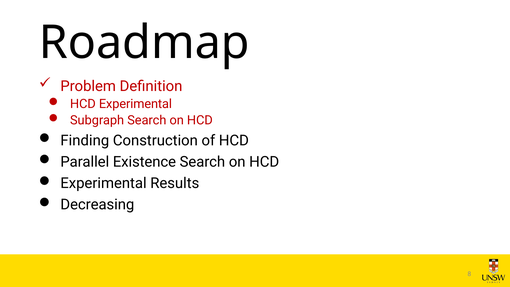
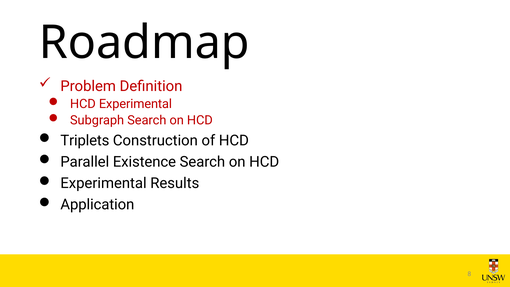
Finding: Finding -> Triplets
Decreasing: Decreasing -> Application
